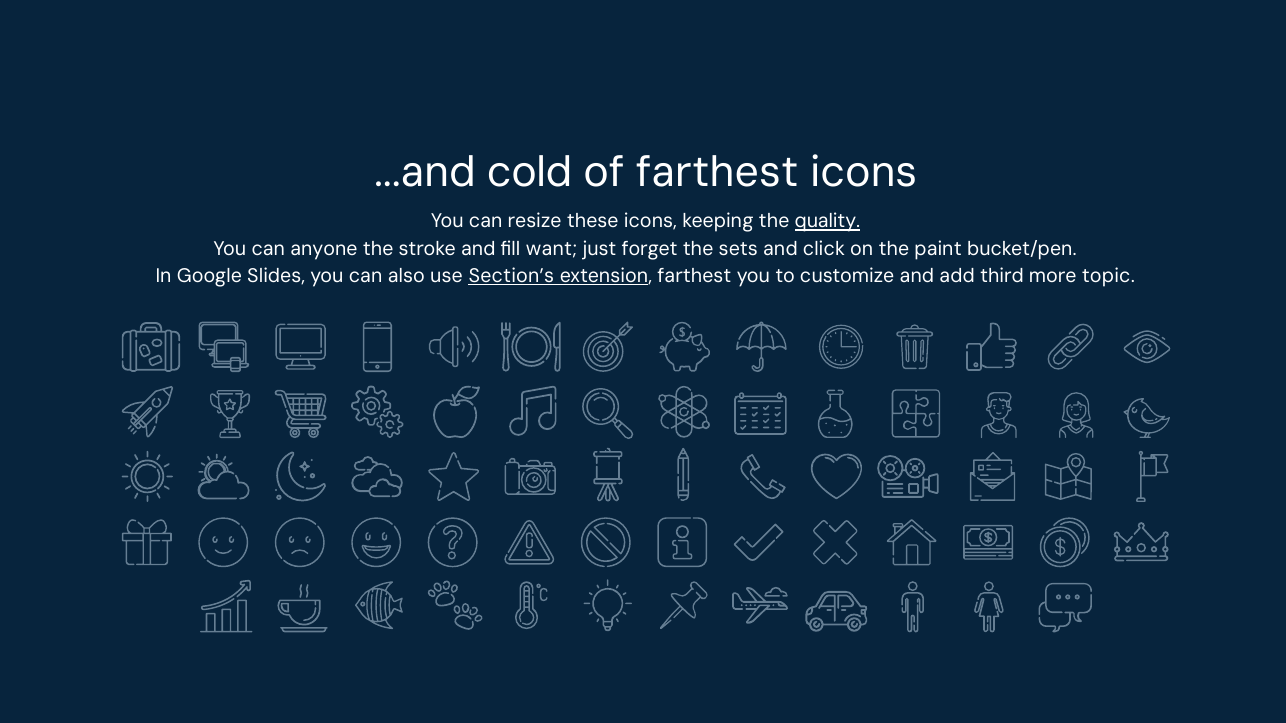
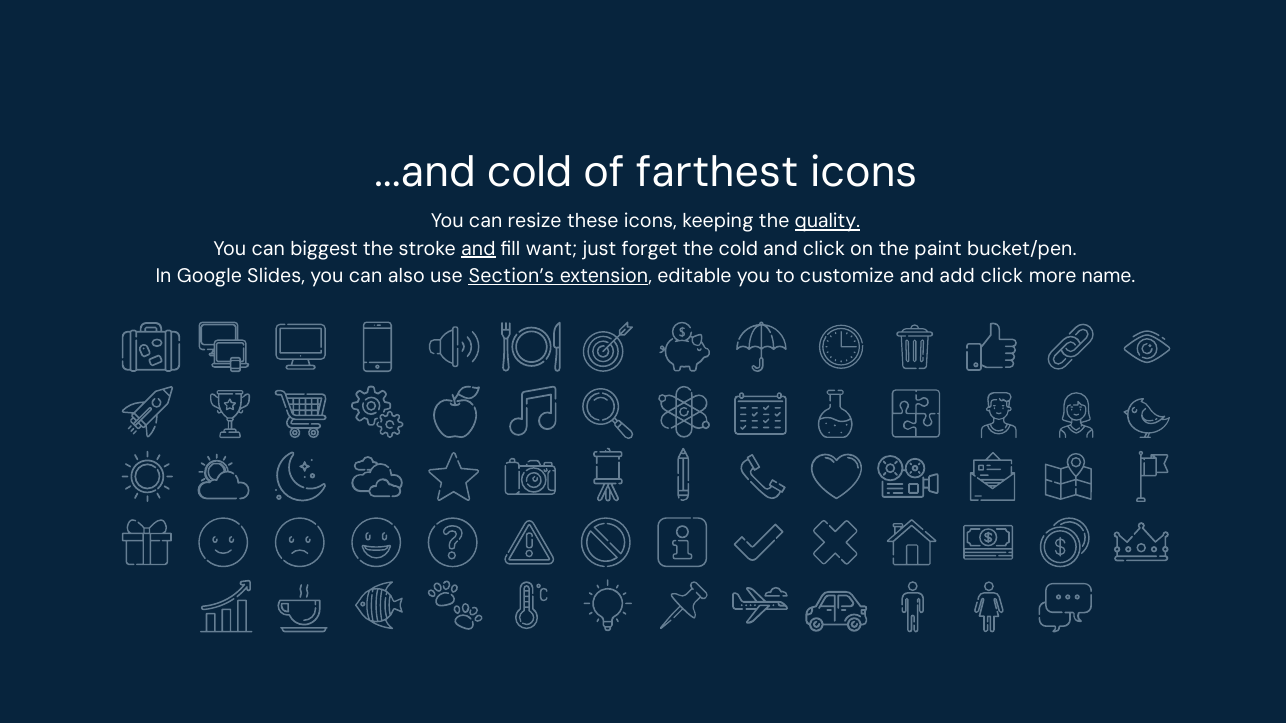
anyone: anyone -> biggest
and at (478, 249) underline: none -> present
the sets: sets -> cold
extension farthest: farthest -> editable
add third: third -> click
topic: topic -> name
